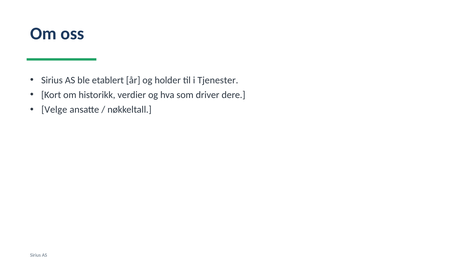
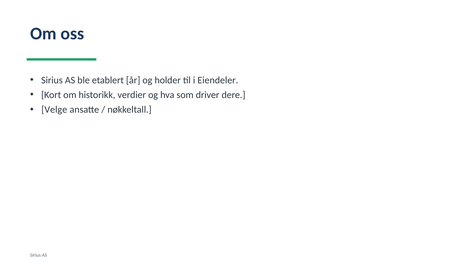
Tjenester: Tjenester -> Eiendeler
